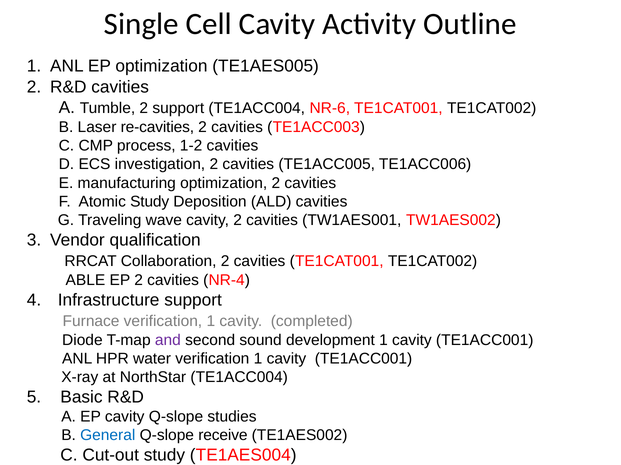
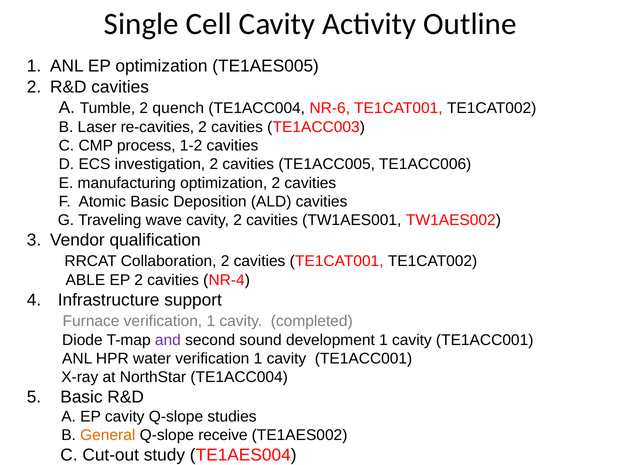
2 support: support -> quench
Atomic Study: Study -> Basic
General colour: blue -> orange
